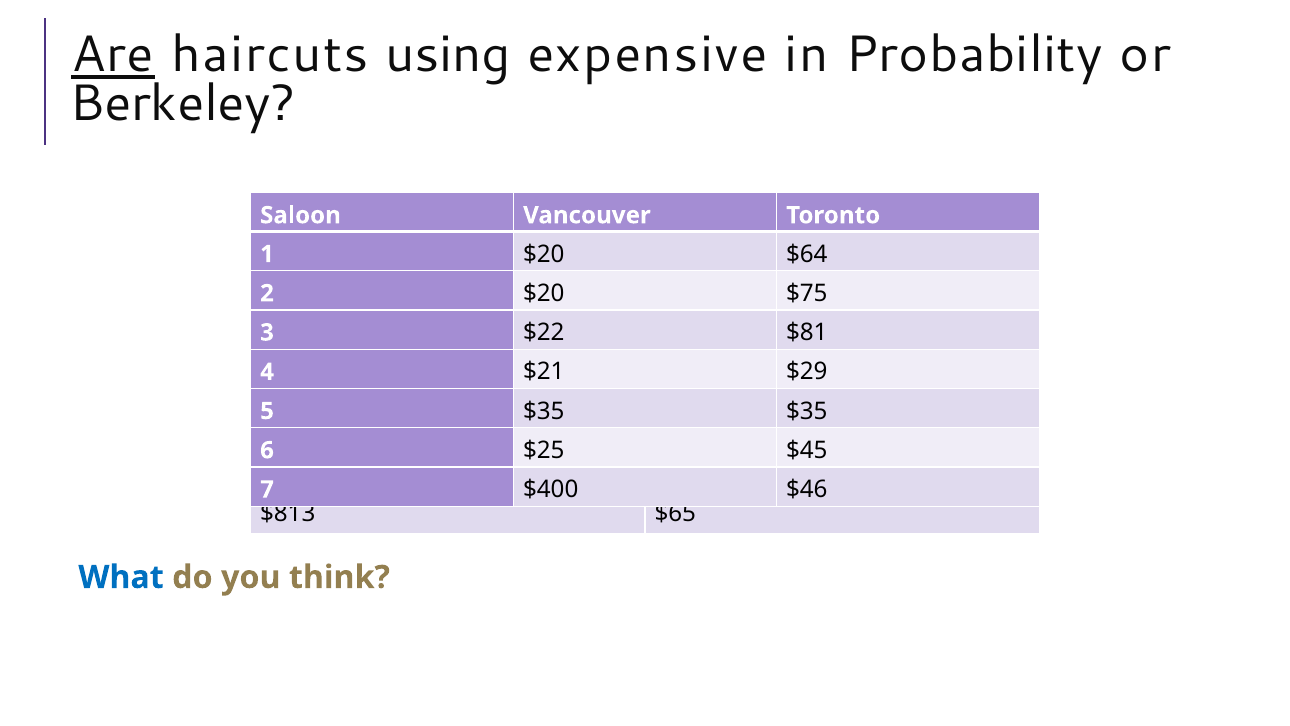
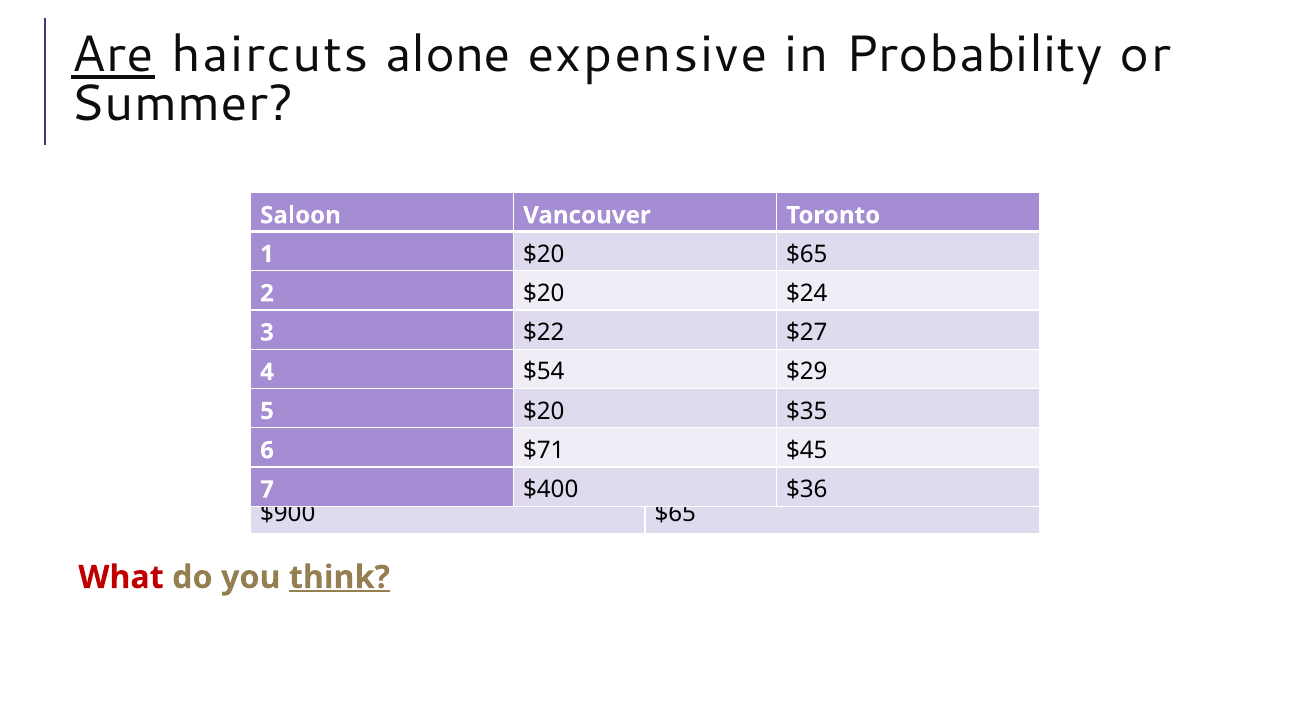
using: using -> alone
Berkeley: Berkeley -> Summer
$20 $64: $64 -> $65
$20 $75: $75 -> $24
$81: $81 -> $27
$21: $21 -> $54
$35 at (544, 411): $35 -> $20
$25 at (544, 450): $25 -> $71
$46: $46 -> $36
$813: $813 -> $900
What colour: blue -> red
think underline: none -> present
